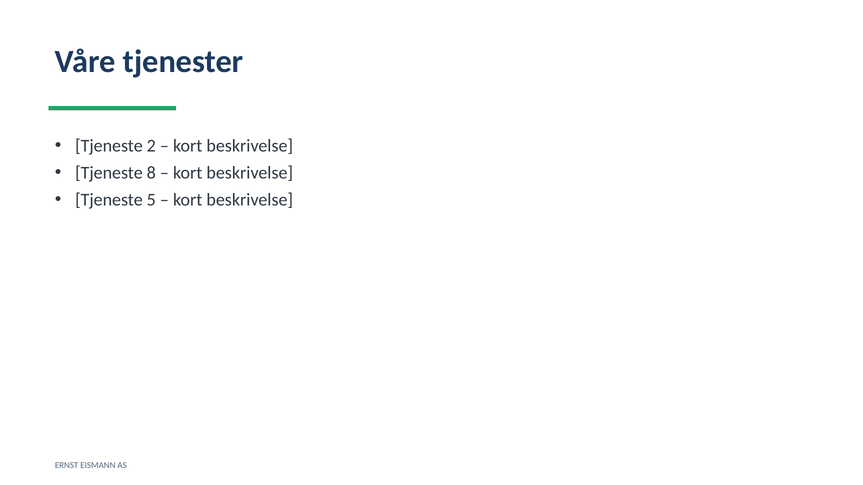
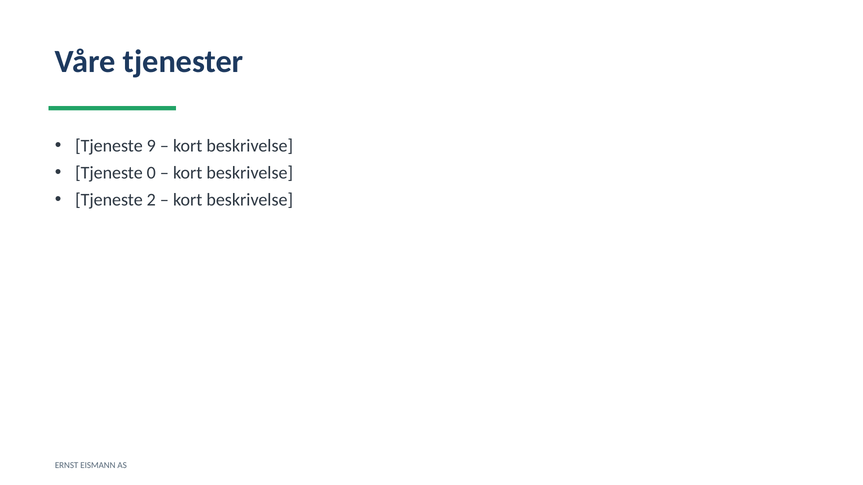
2: 2 -> 9
8: 8 -> 0
5: 5 -> 2
